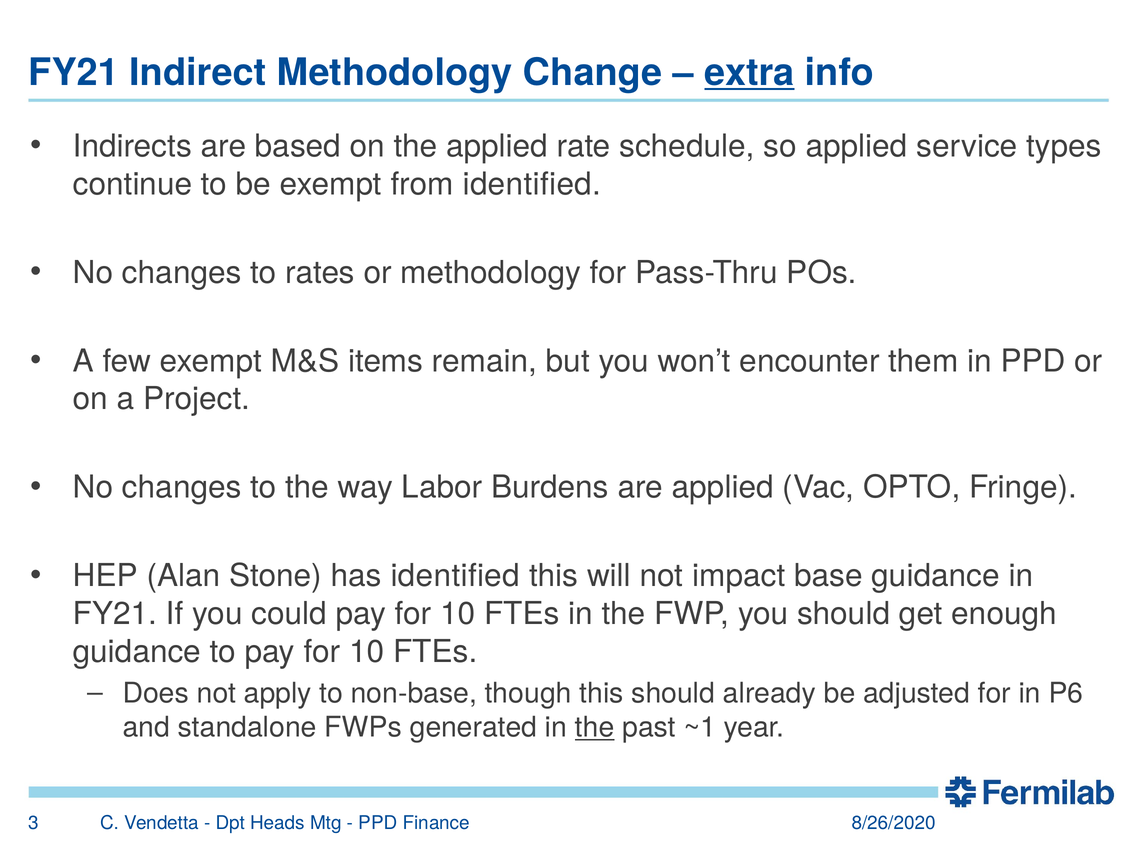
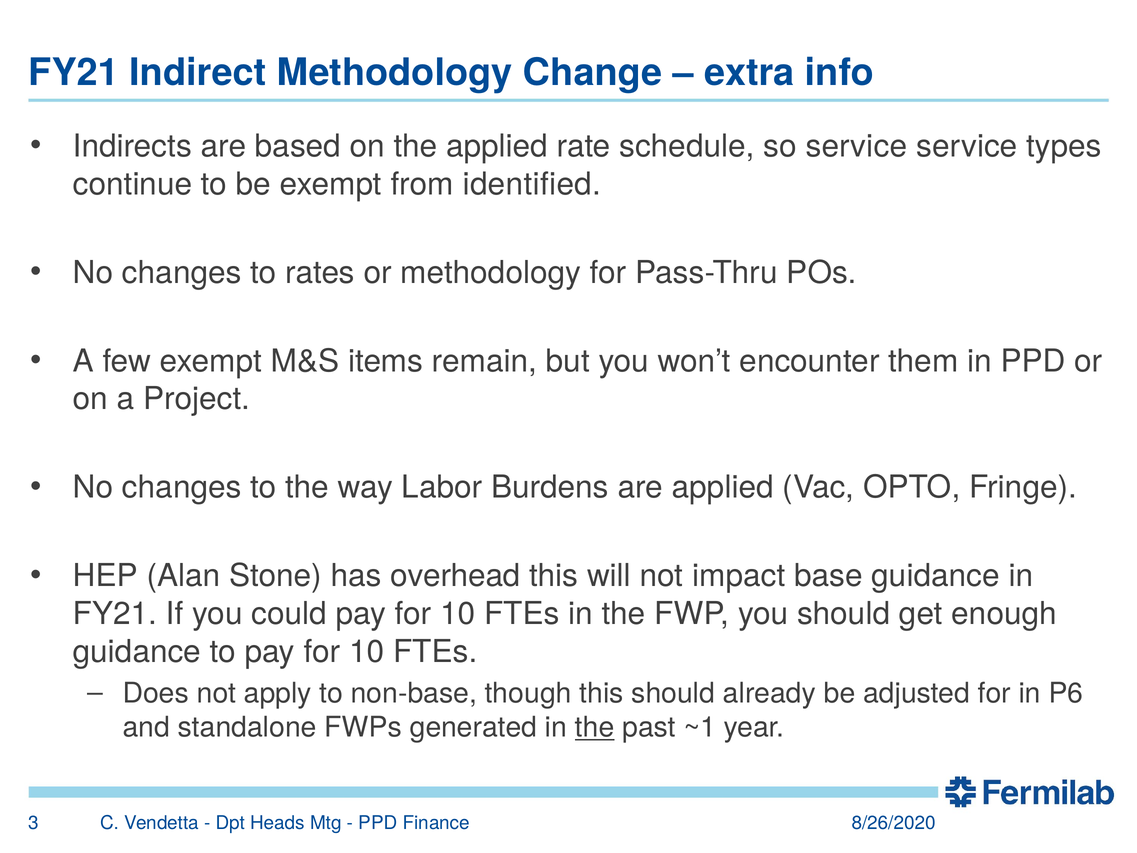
extra underline: present -> none
so applied: applied -> service
has identified: identified -> overhead
